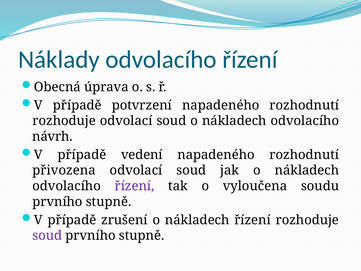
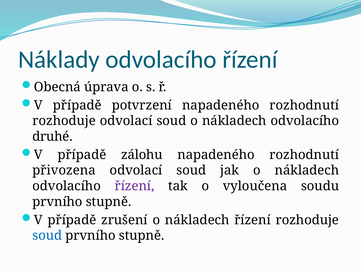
návrh: návrh -> druhé
vedení: vedení -> zálohu
soud at (47, 235) colour: purple -> blue
